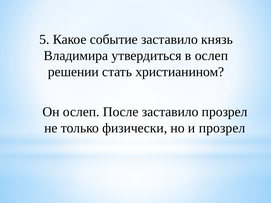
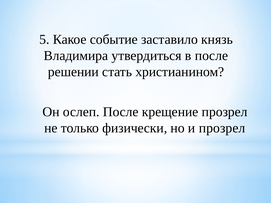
в ослеп: ослеп -> после
После заставило: заставило -> крещение
